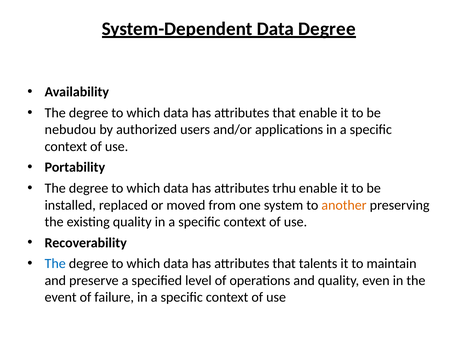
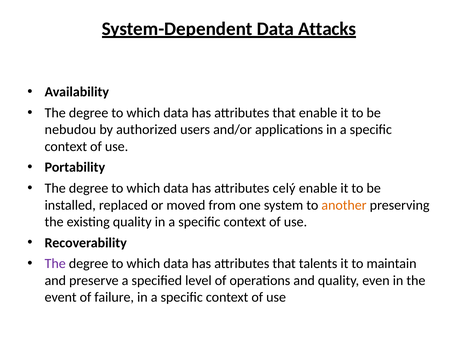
Data Degree: Degree -> Attacks
trhu: trhu -> celý
The at (55, 263) colour: blue -> purple
